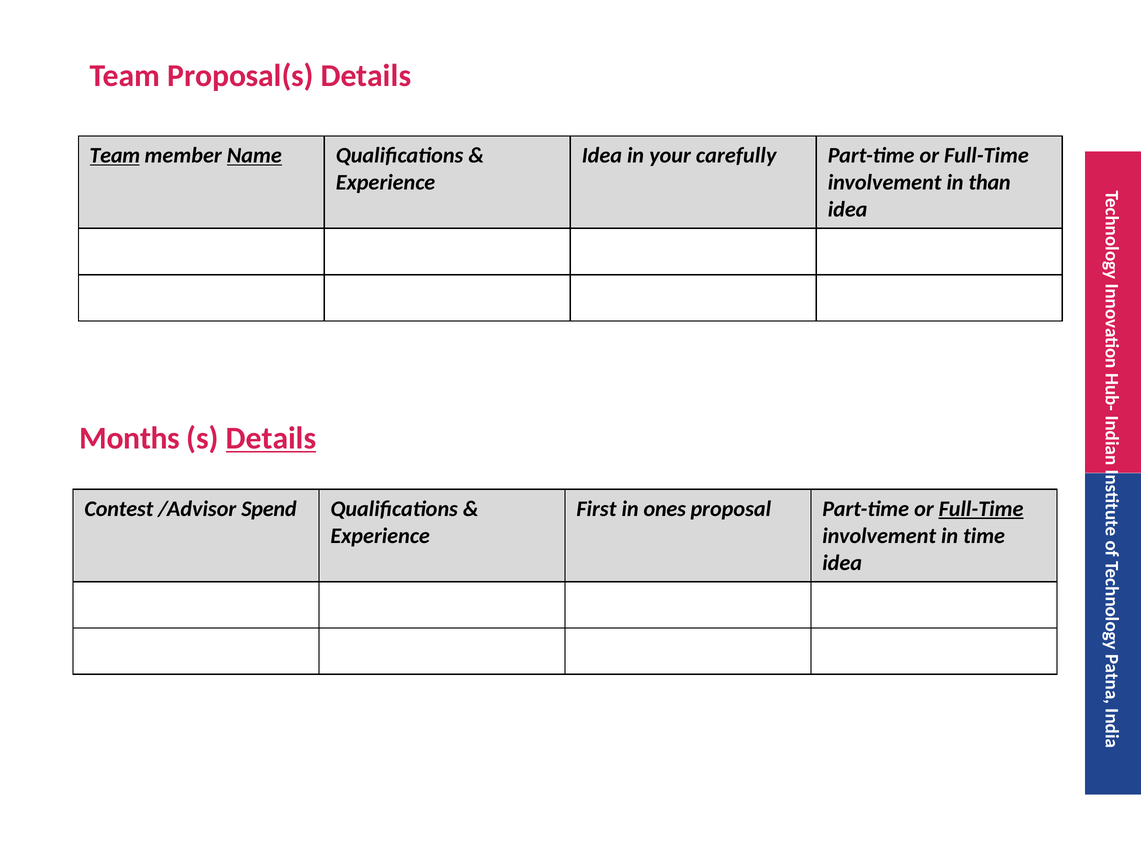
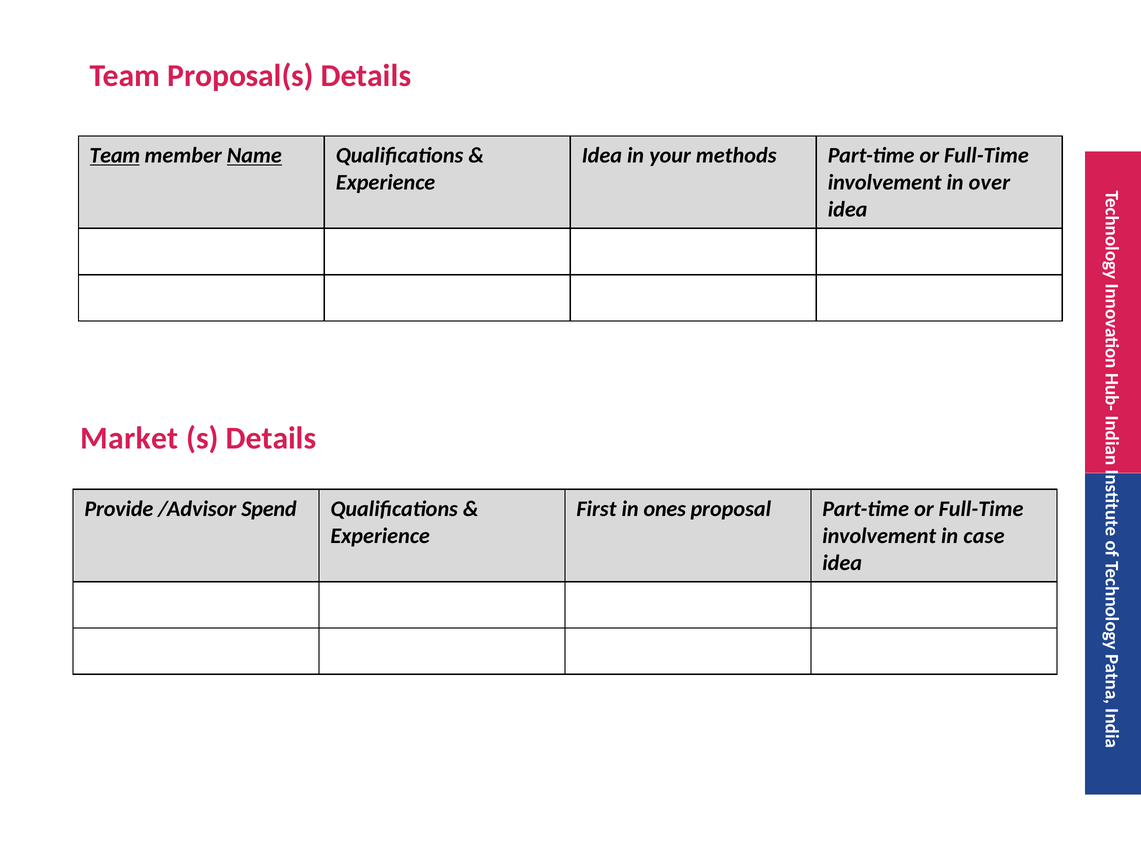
carefully: carefully -> methods
than: than -> over
Months: Months -> Market
Details at (271, 438) underline: present -> none
Contest: Contest -> Provide
Full-Time at (981, 509) underline: present -> none
time: time -> case
